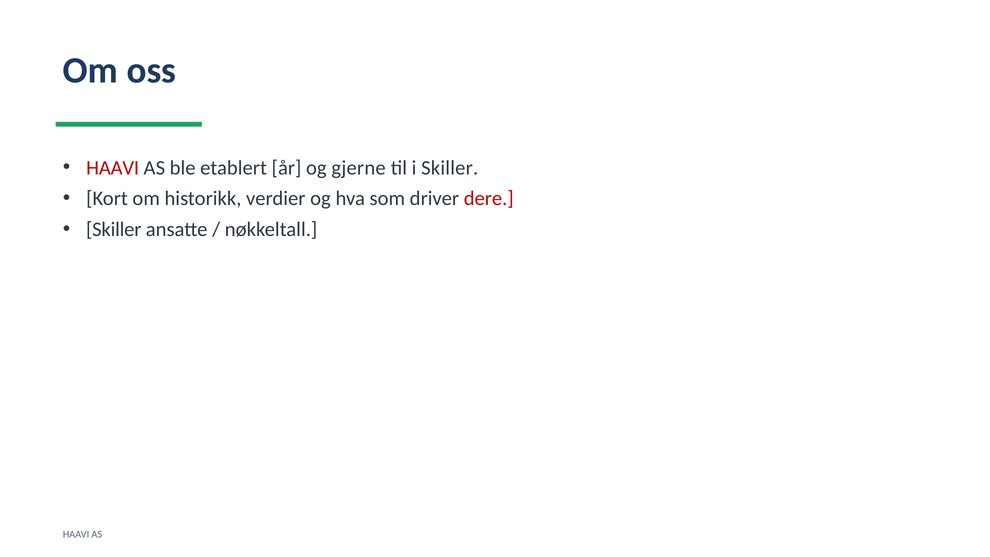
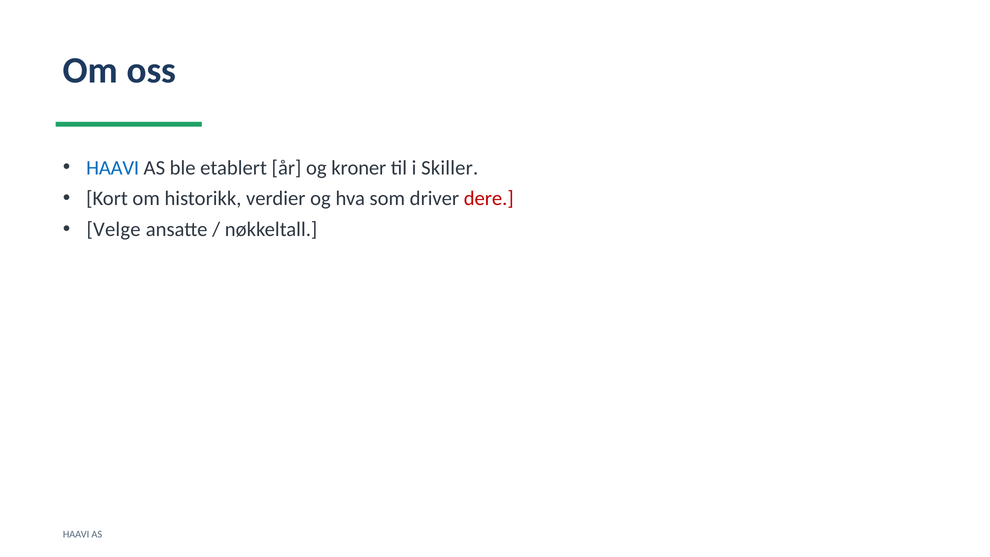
HAAVI at (113, 168) colour: red -> blue
gjerne: gjerne -> kroner
Skiller at (114, 230): Skiller -> Velge
